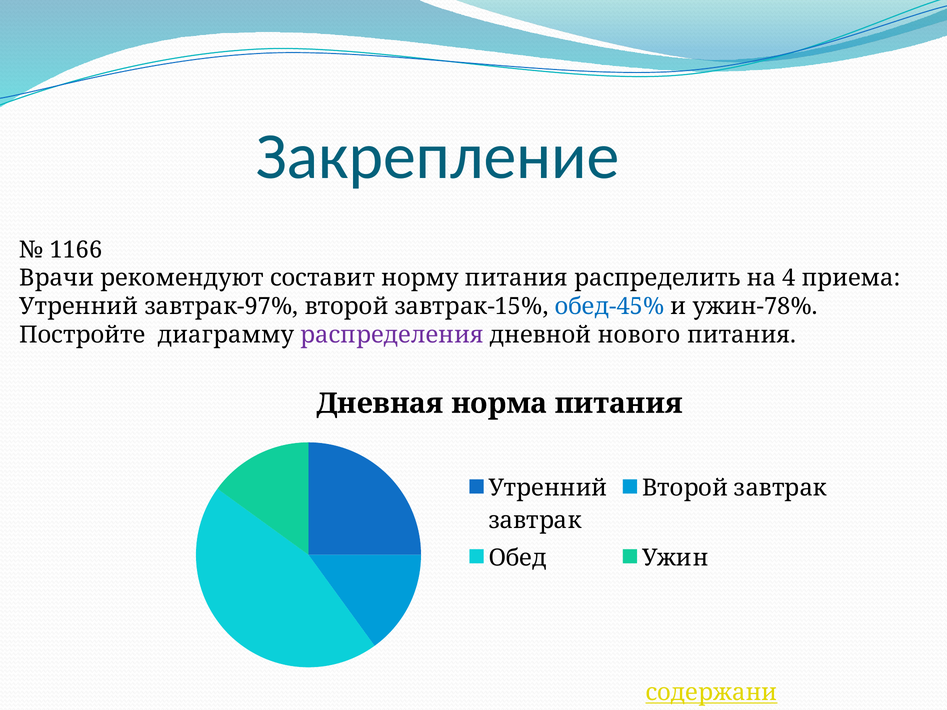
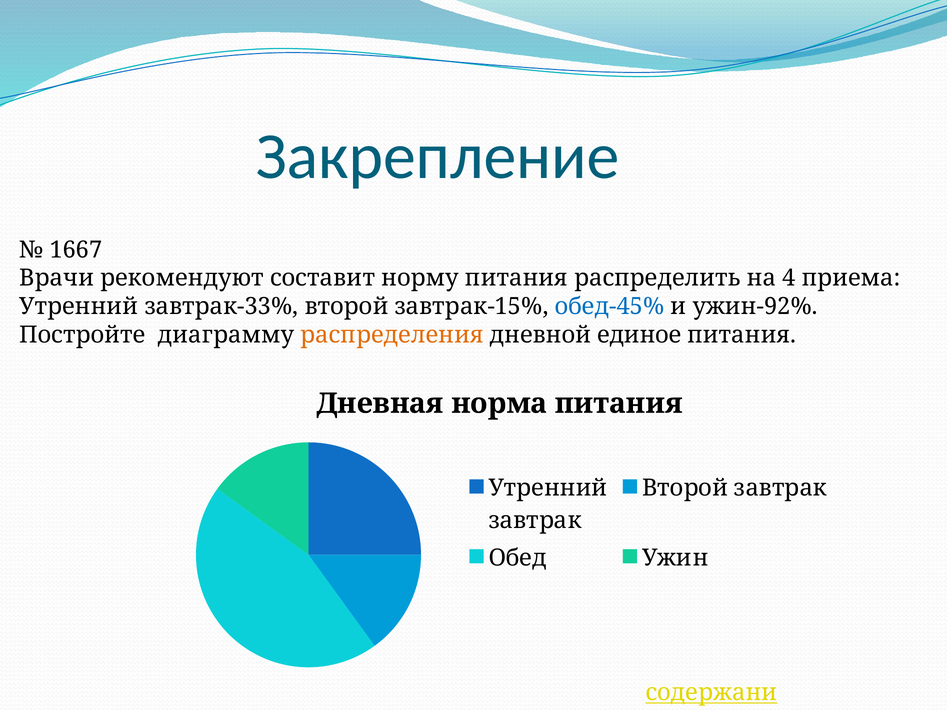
1166: 1166 -> 1667
завтрак-97%: завтрак-97% -> завтрак-33%
ужин-78%: ужин-78% -> ужин-92%
распределения colour: purple -> orange
нового: нового -> единое
